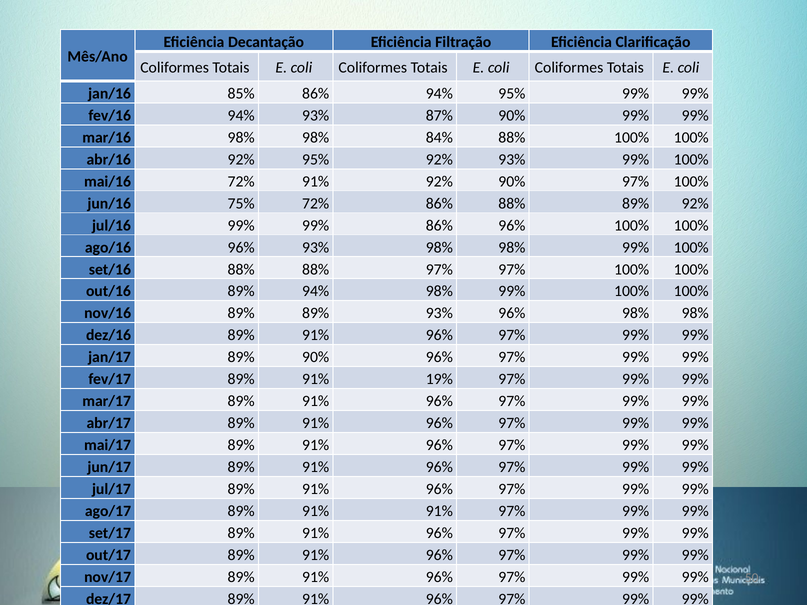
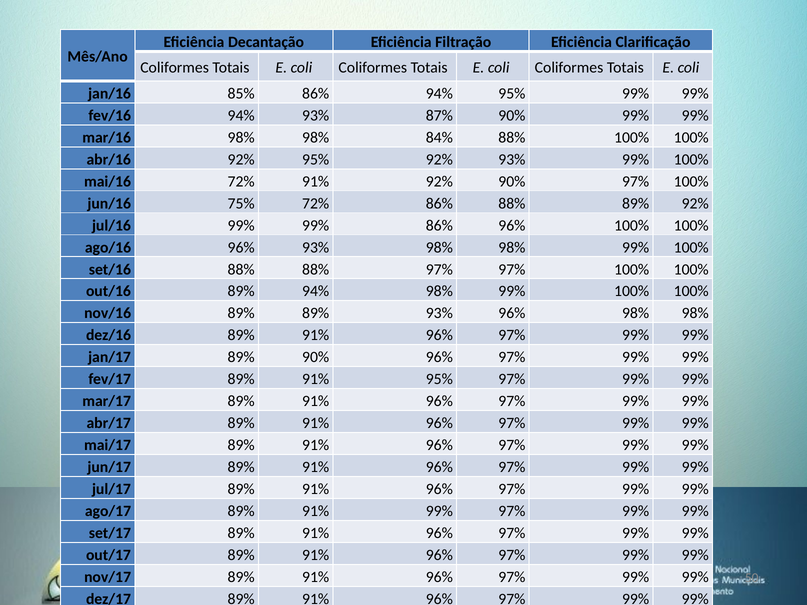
91% 19%: 19% -> 95%
91% 91%: 91% -> 99%
